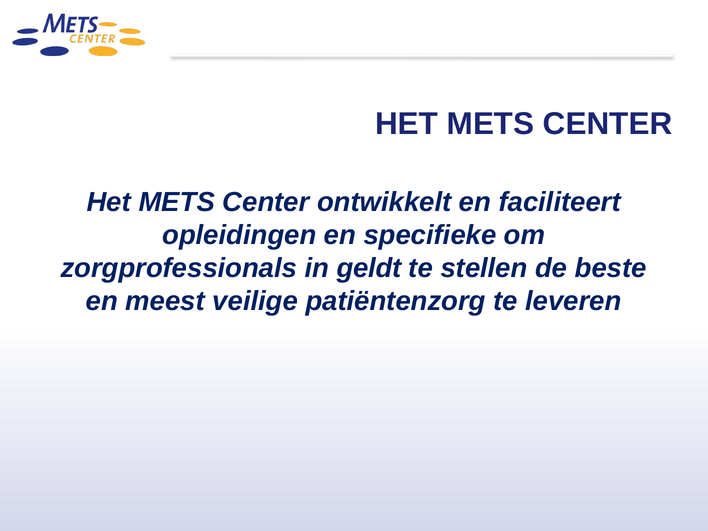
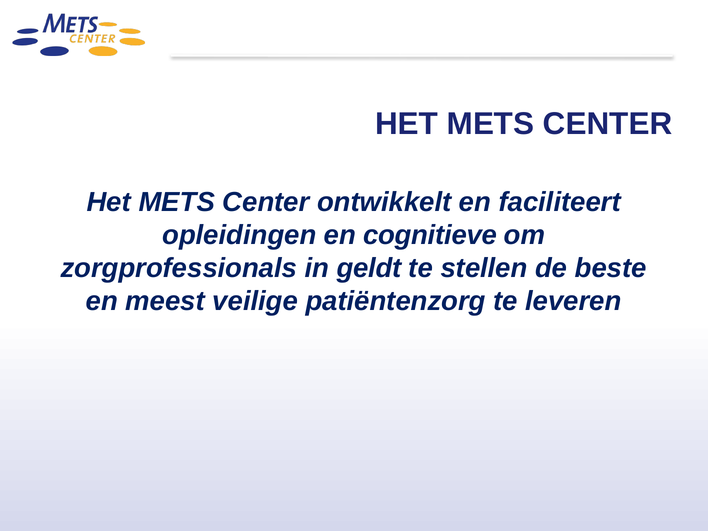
specifieke: specifieke -> cognitieve
